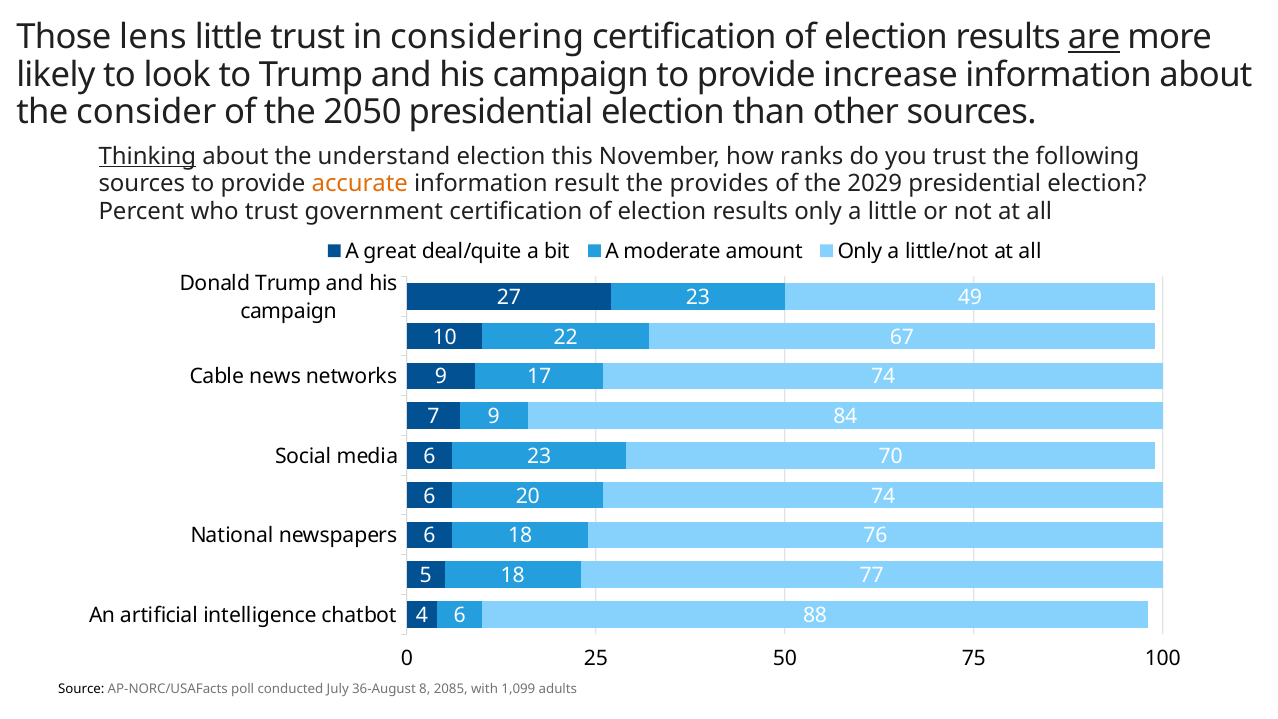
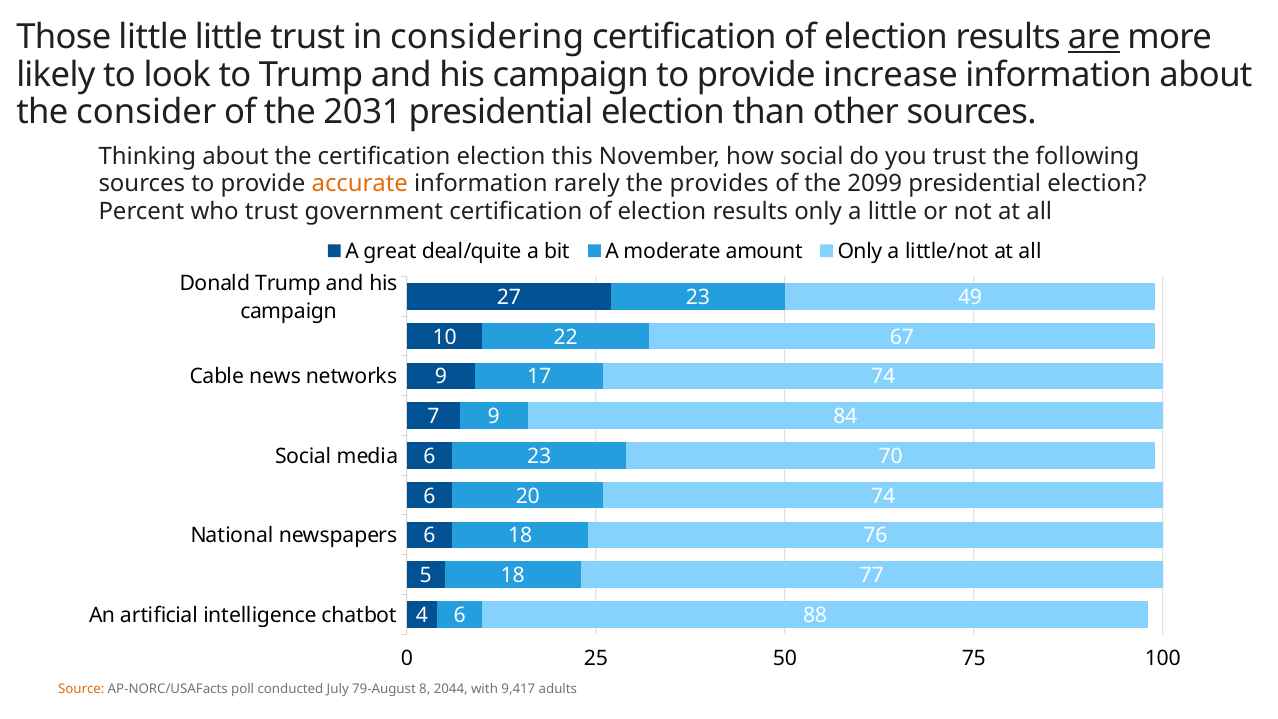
Those lens: lens -> little
2050: 2050 -> 2031
Thinking underline: present -> none
the understand: understand -> certification
how ranks: ranks -> social
result: result -> rarely
2029: 2029 -> 2099
Source colour: black -> orange
36-August: 36-August -> 79-August
2085: 2085 -> 2044
1,099: 1,099 -> 9,417
